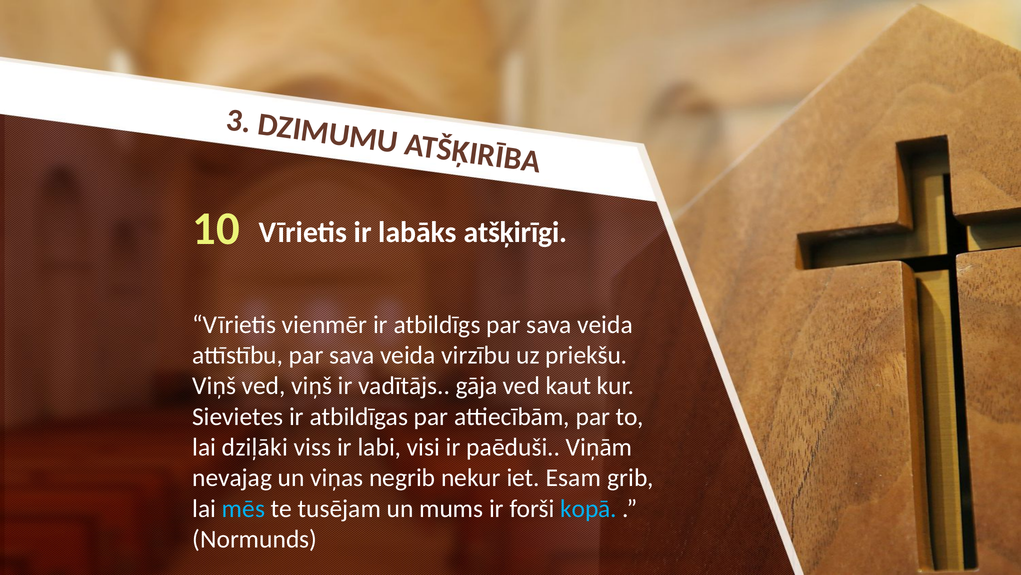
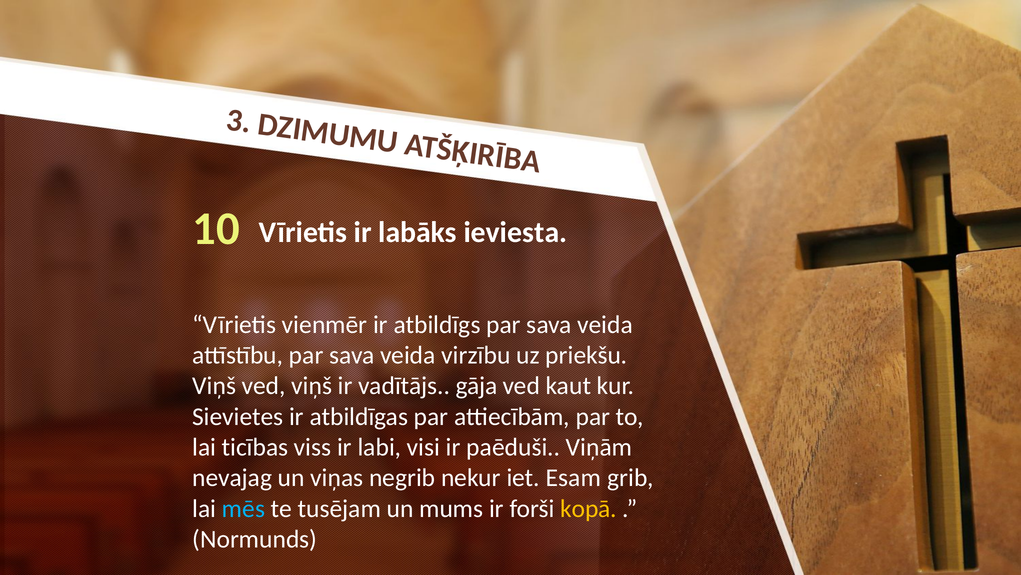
atšķirīgi: atšķirīgi -> ieviesta
dziļāki: dziļāki -> ticības
kopā colour: light blue -> yellow
